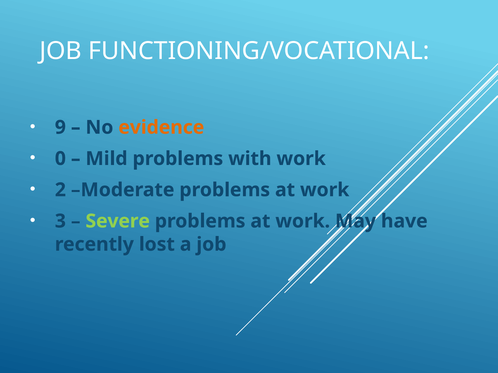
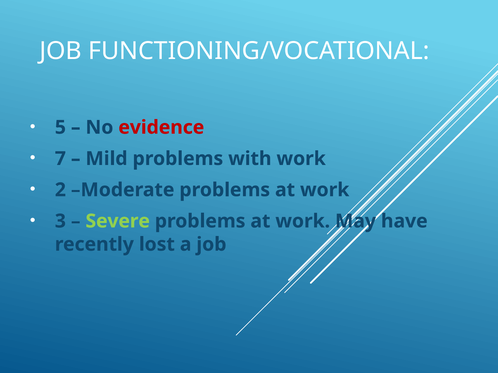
9: 9 -> 5
evidence colour: orange -> red
0: 0 -> 7
